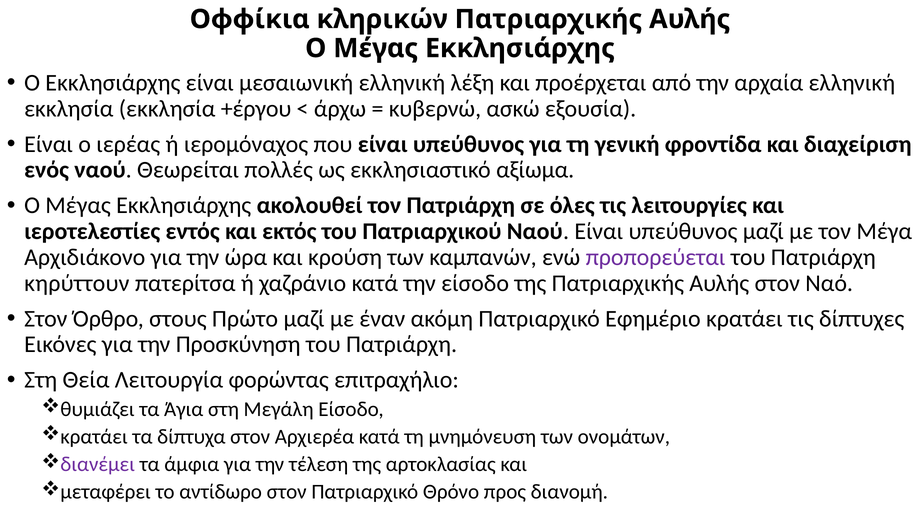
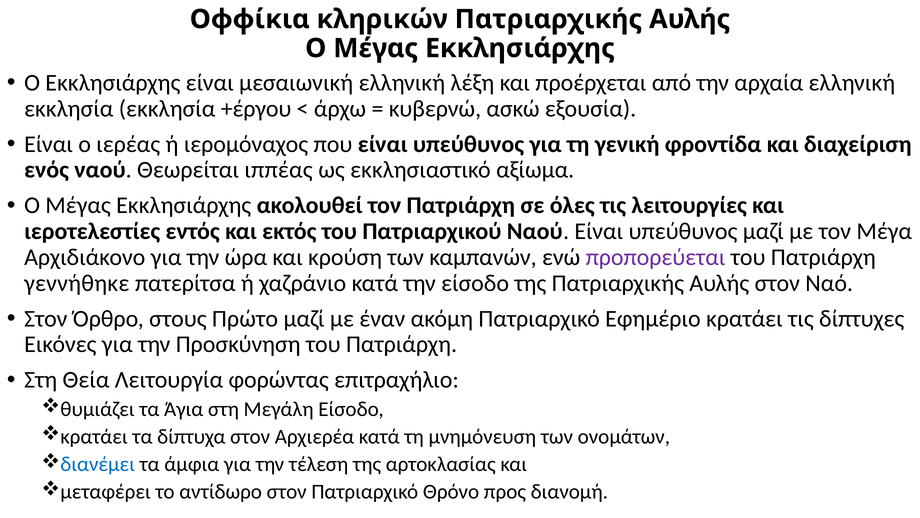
πολλές: πολλές -> ιππέας
κηρύττουν: κηρύττουν -> γεννήθηκε
διανέμει colour: purple -> blue
